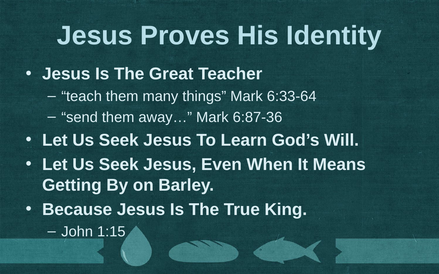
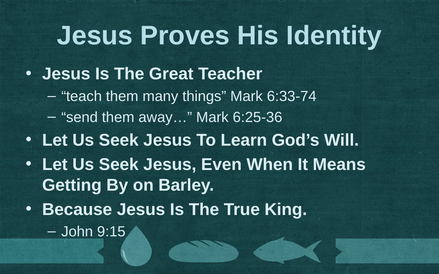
6:33-64: 6:33-64 -> 6:33-74
6:87-36: 6:87-36 -> 6:25-36
1:15: 1:15 -> 9:15
